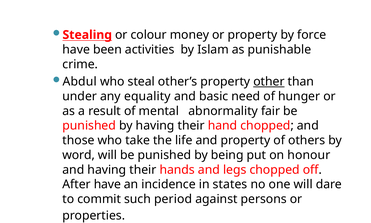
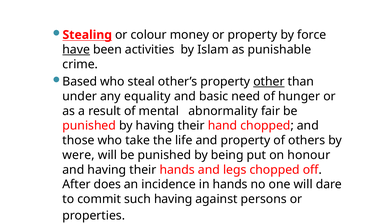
have at (76, 49) underline: none -> present
Abdul: Abdul -> Based
word: word -> were
After have: have -> does
in states: states -> hands
such period: period -> having
